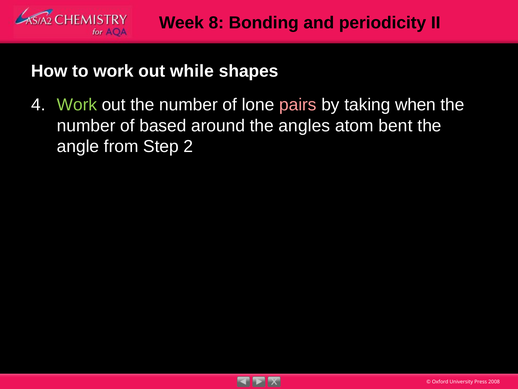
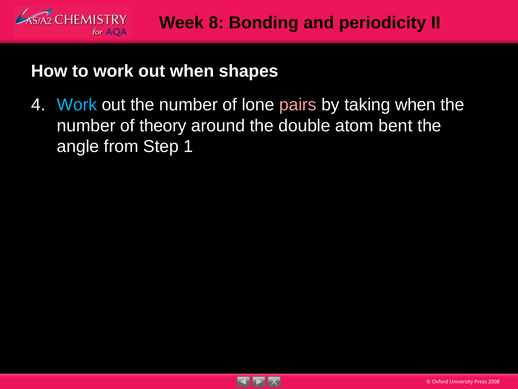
out while: while -> when
Work at (77, 105) colour: light green -> light blue
based: based -> theory
angles: angles -> double
2: 2 -> 1
